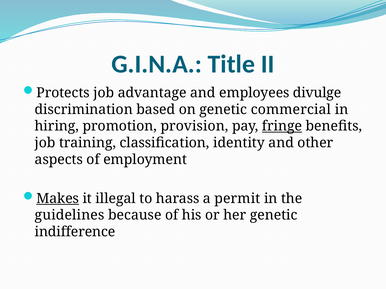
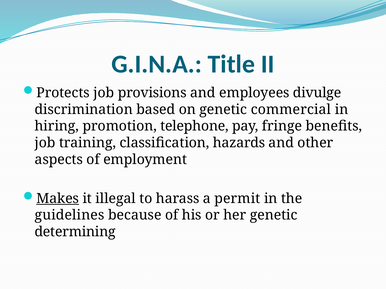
advantage: advantage -> provisions
provision: provision -> telephone
fringe underline: present -> none
identity: identity -> hazards
indifference: indifference -> determining
